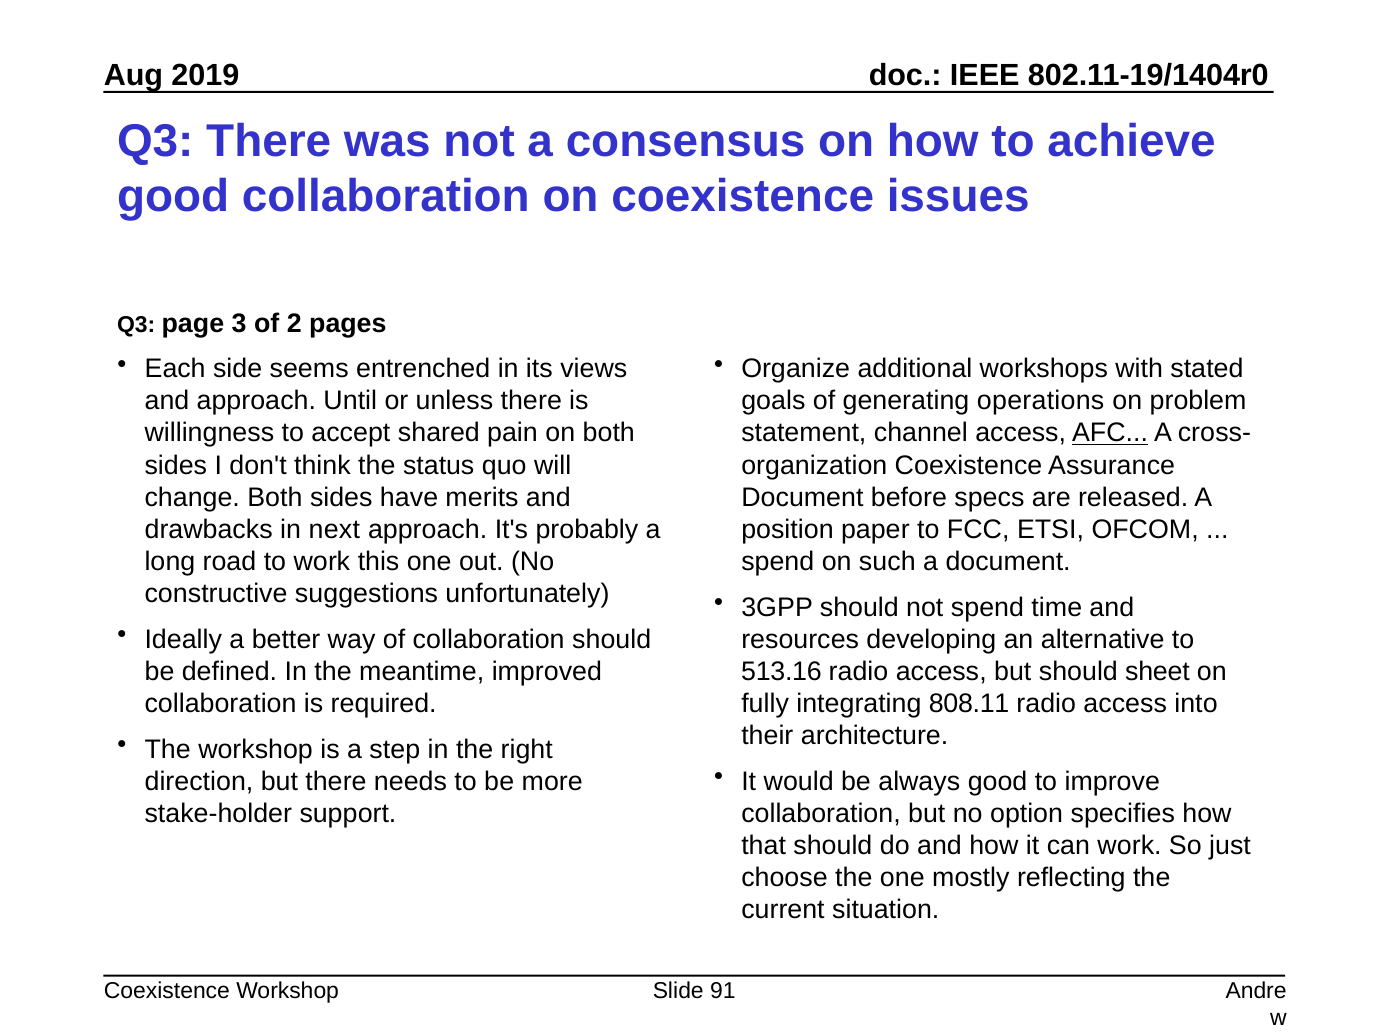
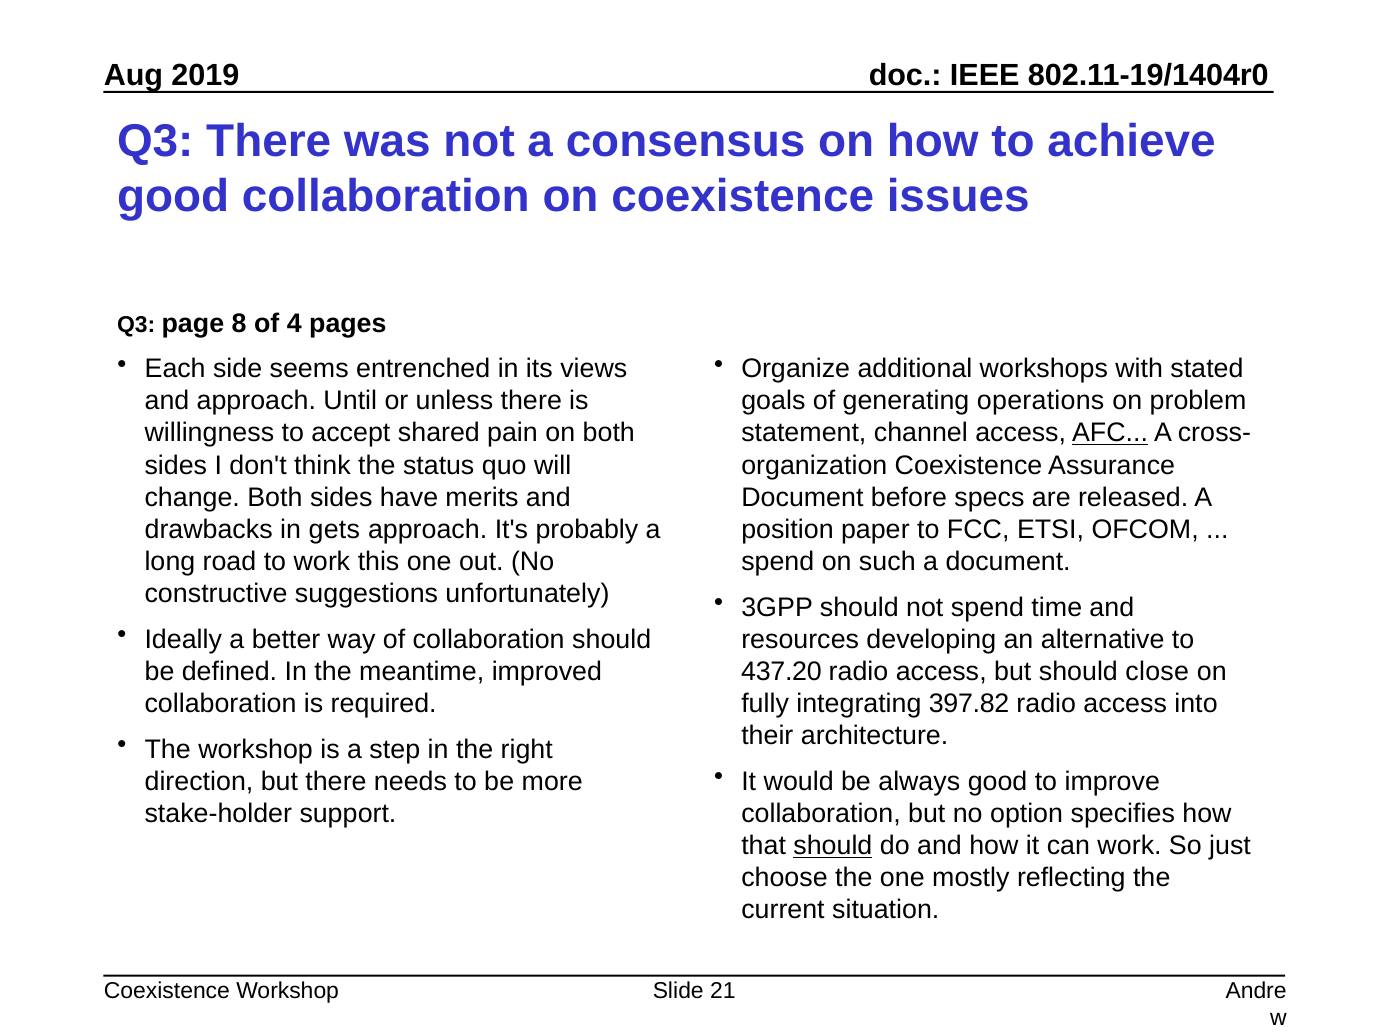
3: 3 -> 8
2: 2 -> 4
next: next -> gets
513.16: 513.16 -> 437.20
sheet: sheet -> close
808.11: 808.11 -> 397.82
should at (833, 846) underline: none -> present
91: 91 -> 21
